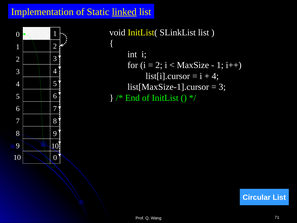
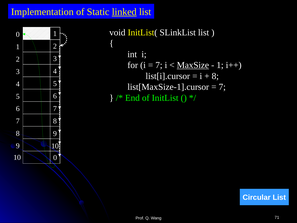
2 at (159, 65): 2 -> 7
MaxSize underline: none -> present
4 at (215, 76): 4 -> 8
3 at (222, 87): 3 -> 7
